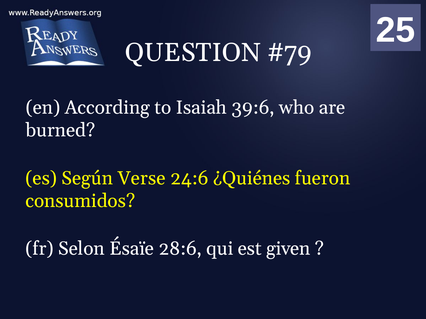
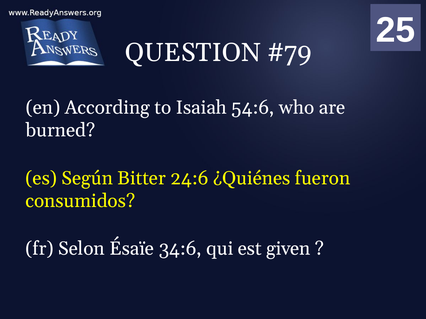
39:6: 39:6 -> 54:6
Verse: Verse -> Bitter
28:6: 28:6 -> 34:6
